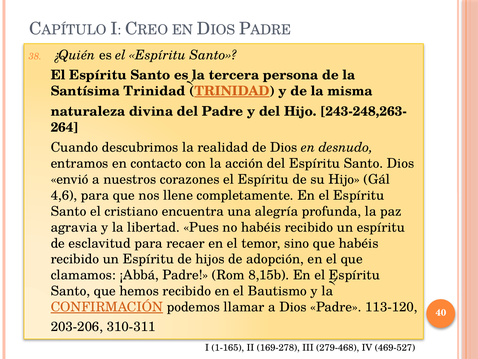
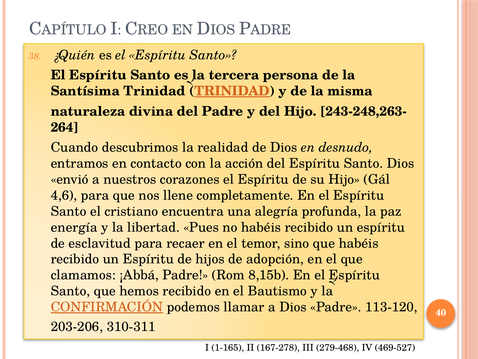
agravia: agravia -> energía
169-278: 169-278 -> 167-278
